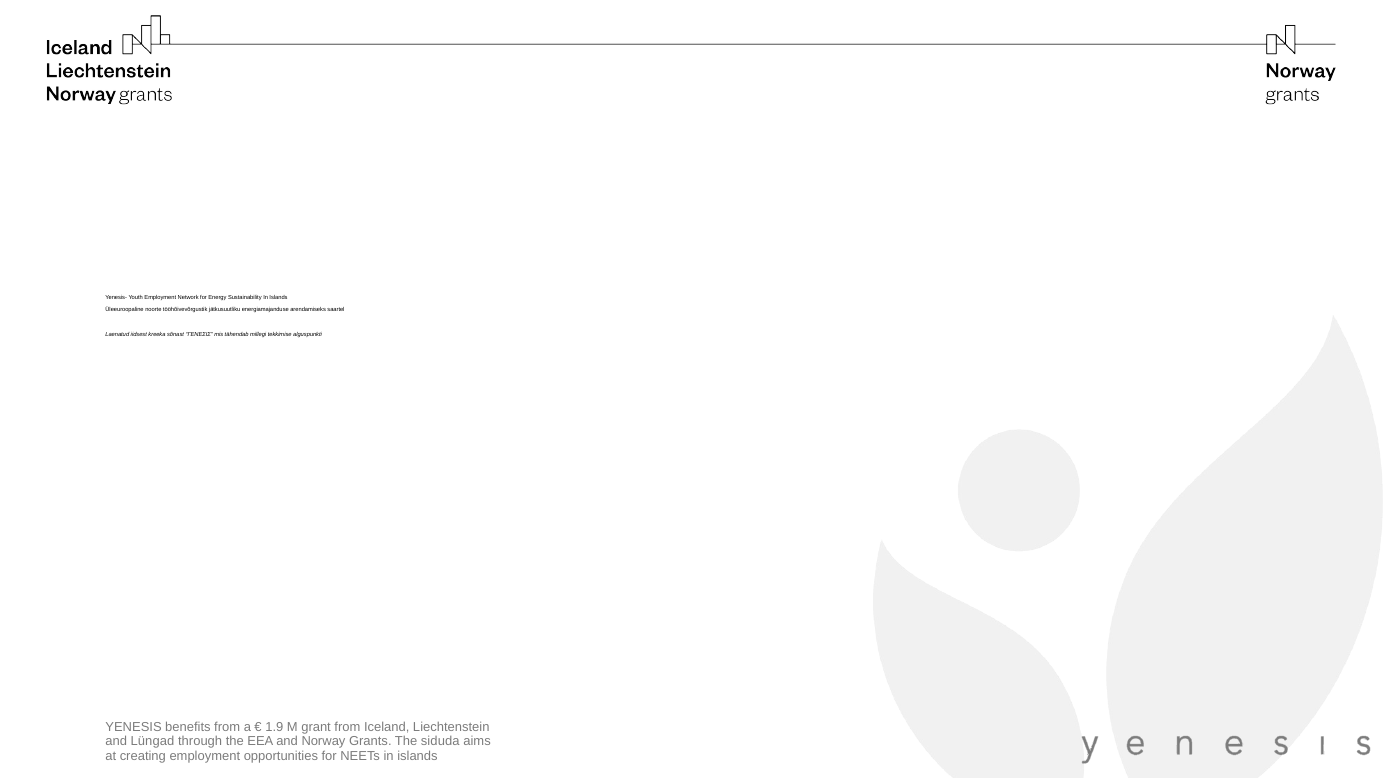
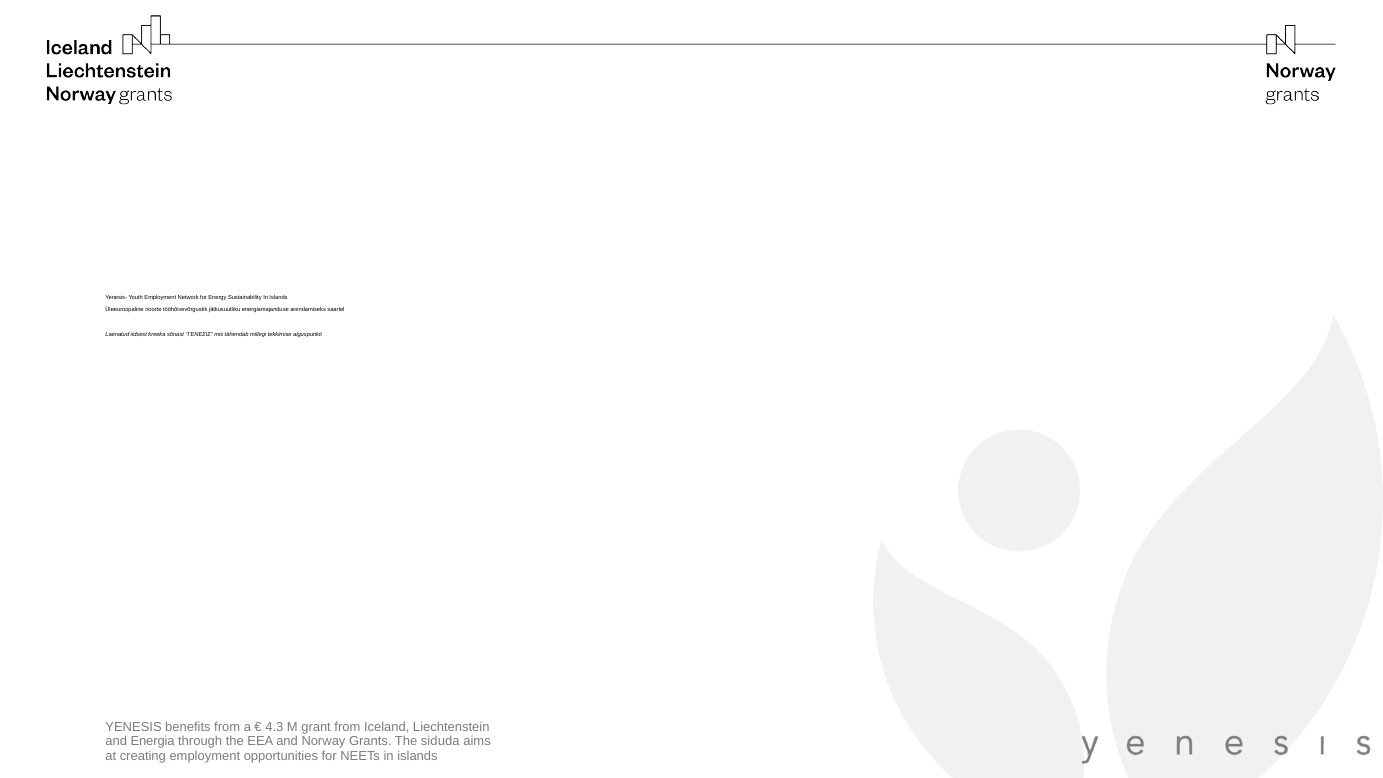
1.9: 1.9 -> 4.3
Lüngad: Lüngad -> Energia
